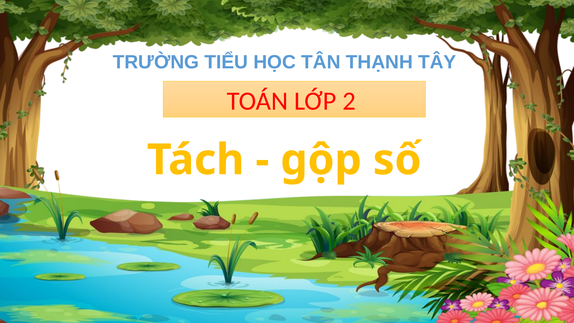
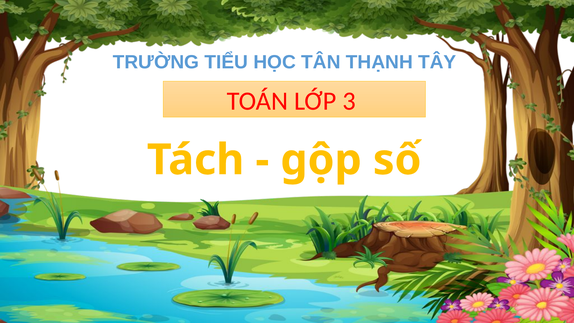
2: 2 -> 3
